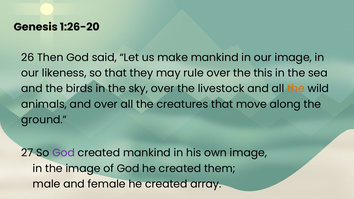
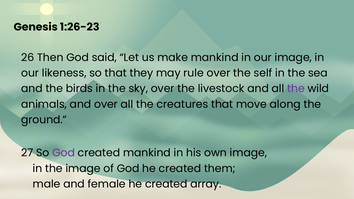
1:26-20: 1:26-20 -> 1:26-23
this: this -> self
the at (296, 89) colour: orange -> purple
